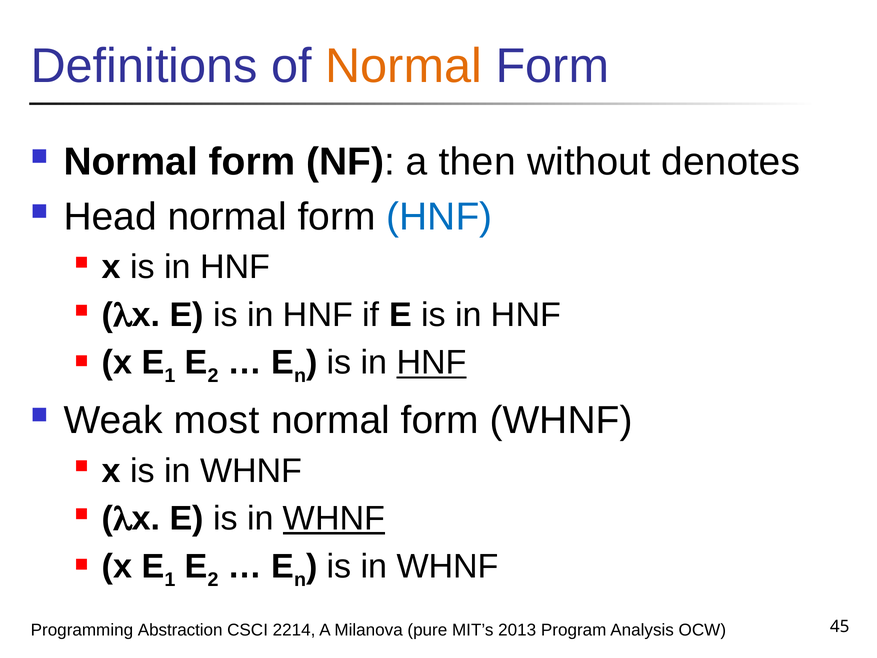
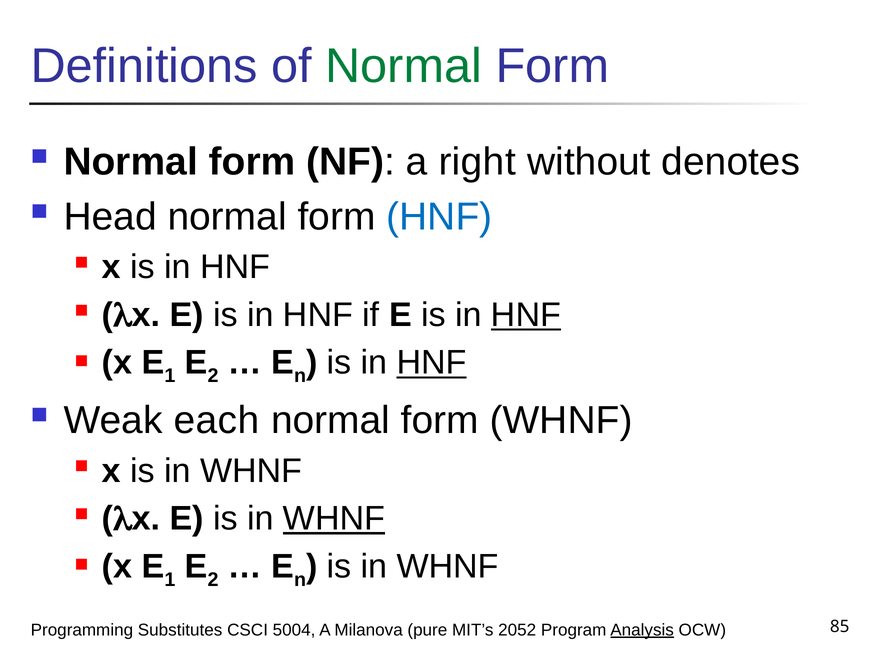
Normal at (404, 66) colour: orange -> green
then: then -> right
HNF at (526, 315) underline: none -> present
most: most -> each
Abstraction: Abstraction -> Substitutes
2214: 2214 -> 5004
2013: 2013 -> 2052
Analysis underline: none -> present
45: 45 -> 85
